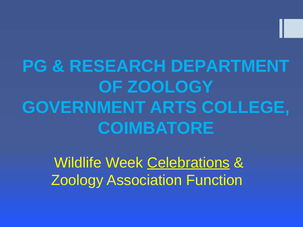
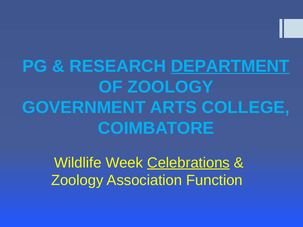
DEPARTMENT underline: none -> present
